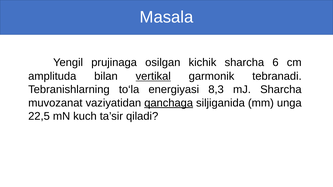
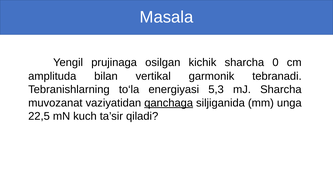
6: 6 -> 0
vertikal underline: present -> none
8,3: 8,3 -> 5,3
